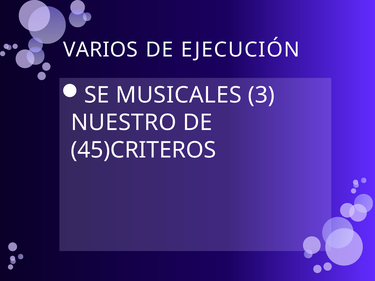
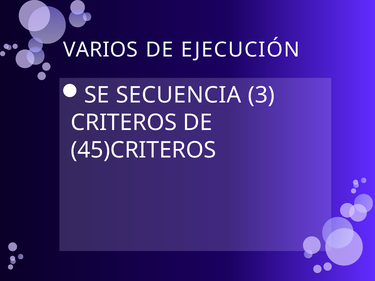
MUSICALES: MUSICALES -> SECUENCIA
NUESTRO: NUESTRO -> CRITEROS
